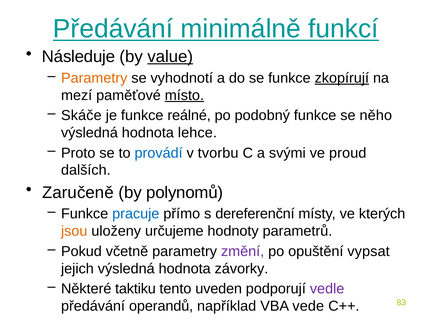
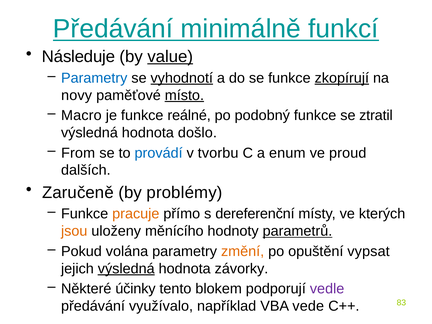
Parametry at (94, 78) colour: orange -> blue
vyhodnotí underline: none -> present
mezí: mezí -> novy
Skáče: Skáče -> Macro
něho: něho -> ztratil
lehce: lehce -> došlo
Proto: Proto -> From
svými: svými -> enum
polynomů: polynomů -> problémy
pracuje colour: blue -> orange
určujeme: určujeme -> měnícího
parametrů underline: none -> present
včetně: včetně -> volána
změní colour: purple -> orange
výsledná at (126, 269) underline: none -> present
taktiku: taktiku -> účinky
uveden: uveden -> blokem
operandů: operandů -> využívalo
